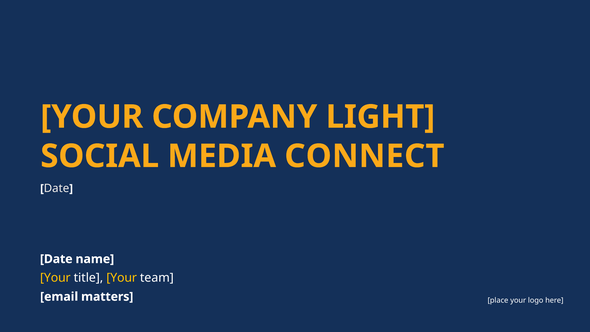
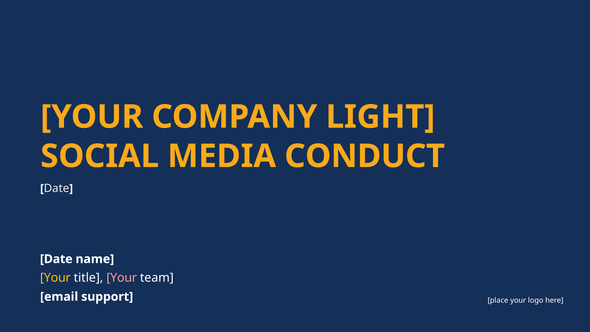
CONNECT: CONNECT -> CONDUCT
Your at (122, 278) colour: yellow -> pink
matters: matters -> support
